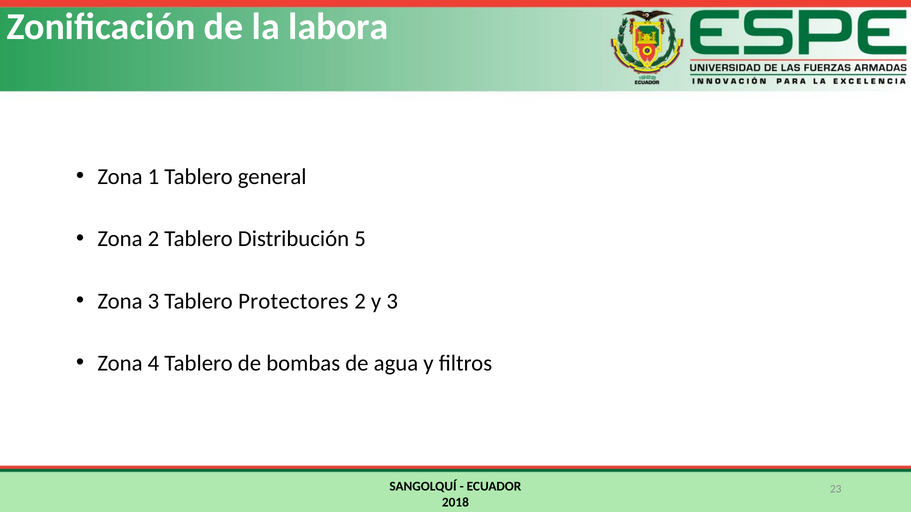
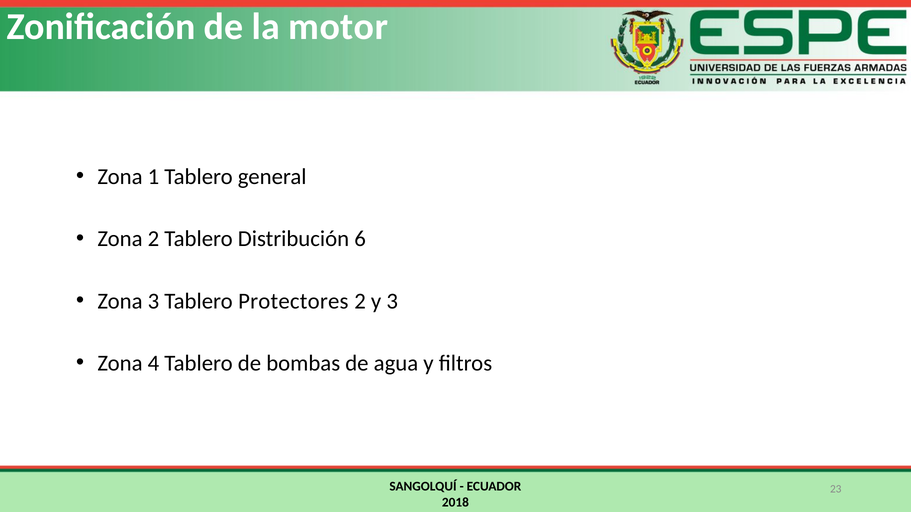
labora: labora -> motor
5: 5 -> 6
